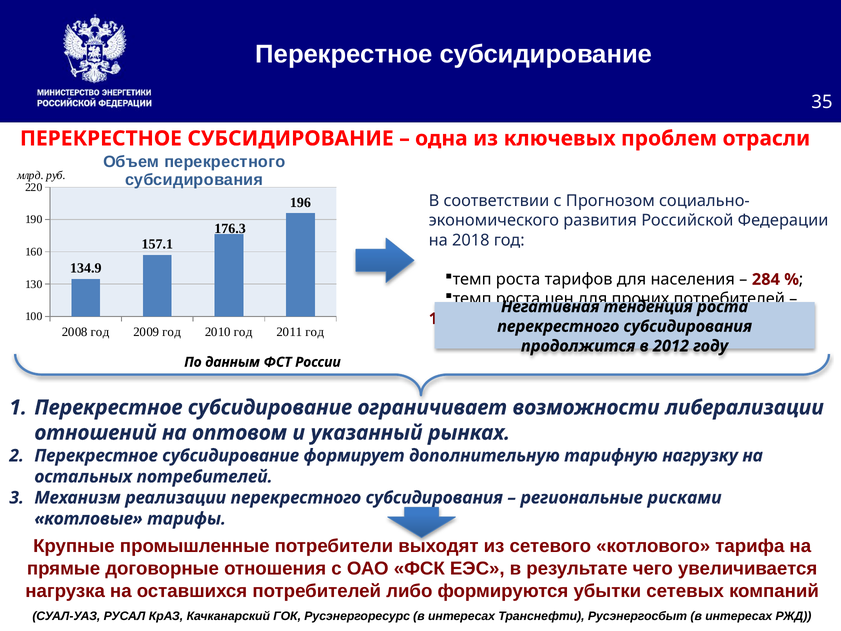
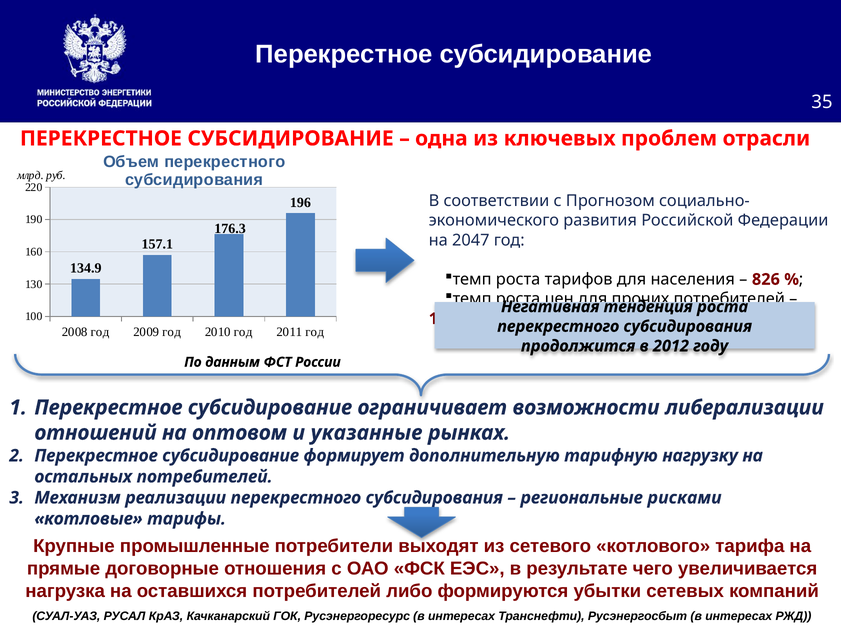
2018: 2018 -> 2047
284: 284 -> 826
указанный: указанный -> указанные
